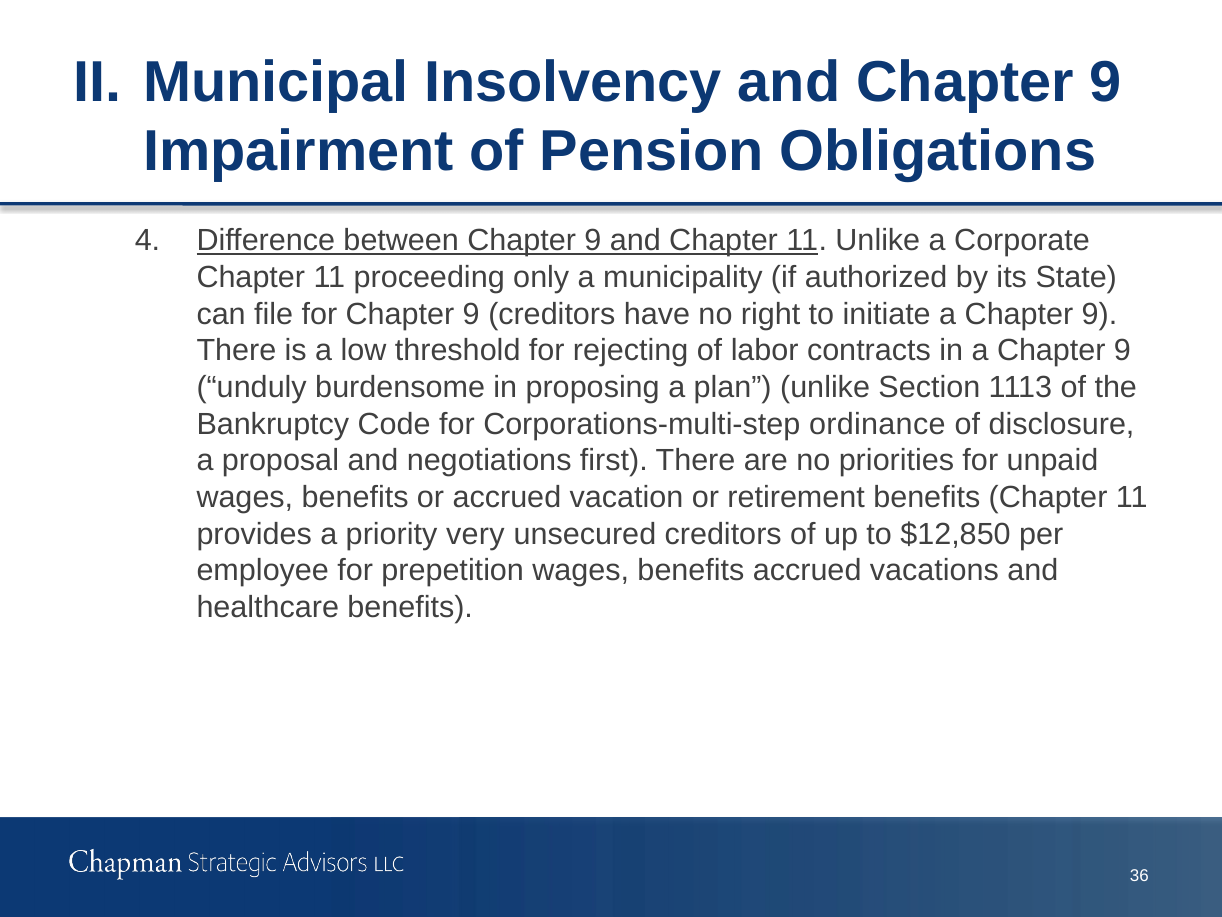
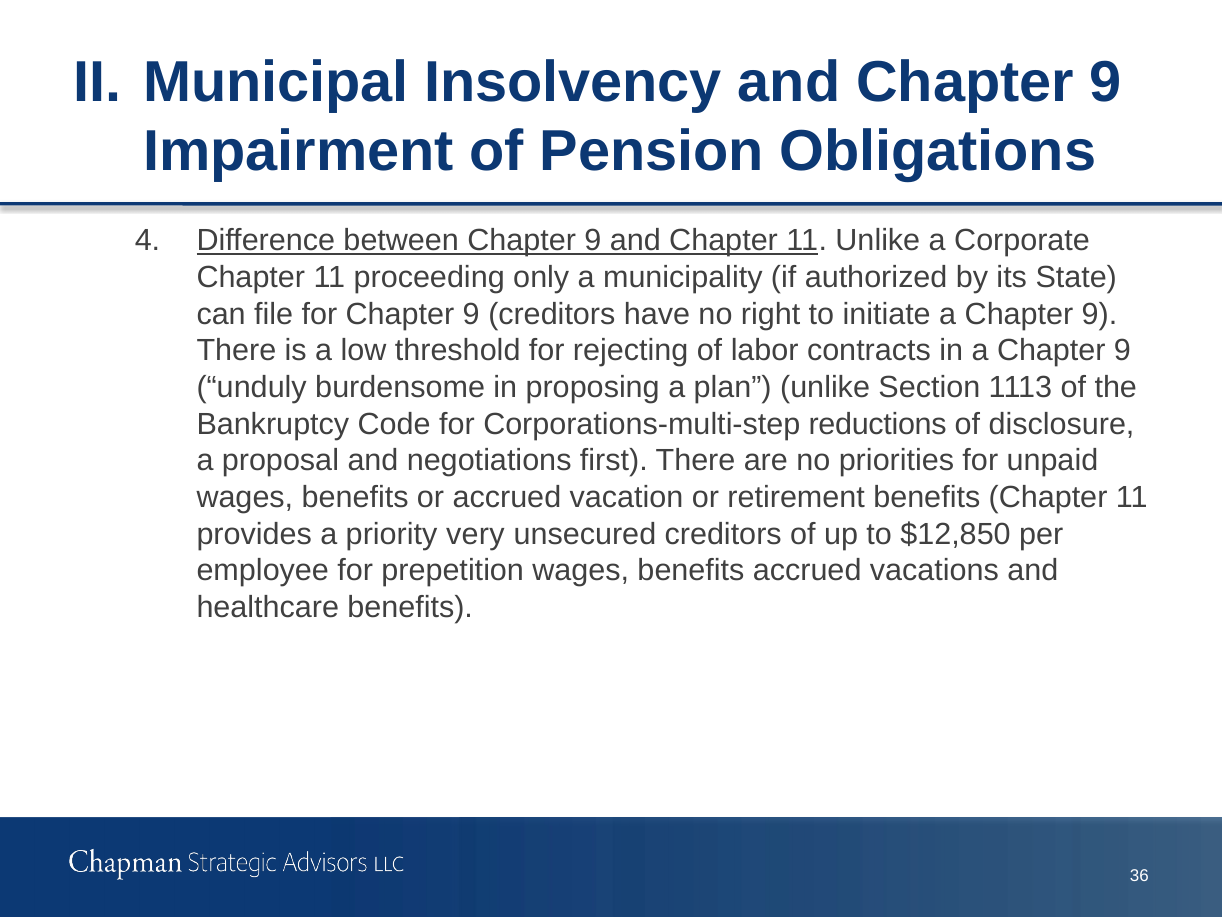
ordinance: ordinance -> reductions
